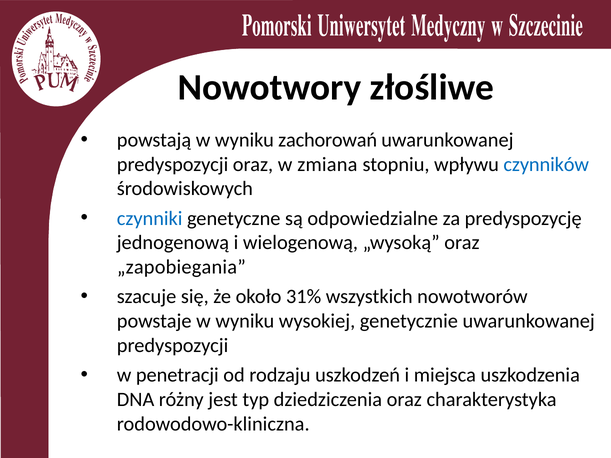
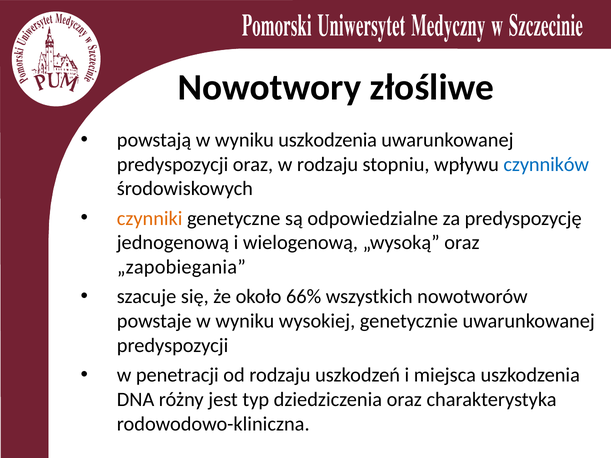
wyniku zachorowań: zachorowań -> uszkodzenia
w zmiana: zmiana -> rodzaju
czynniki colour: blue -> orange
31%: 31% -> 66%
